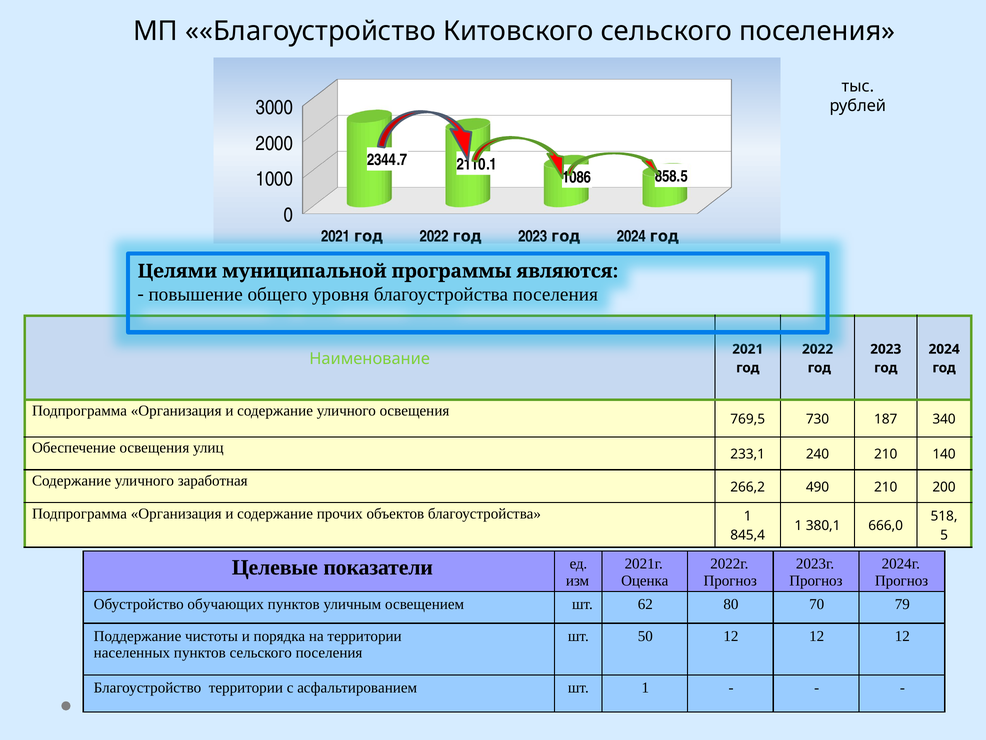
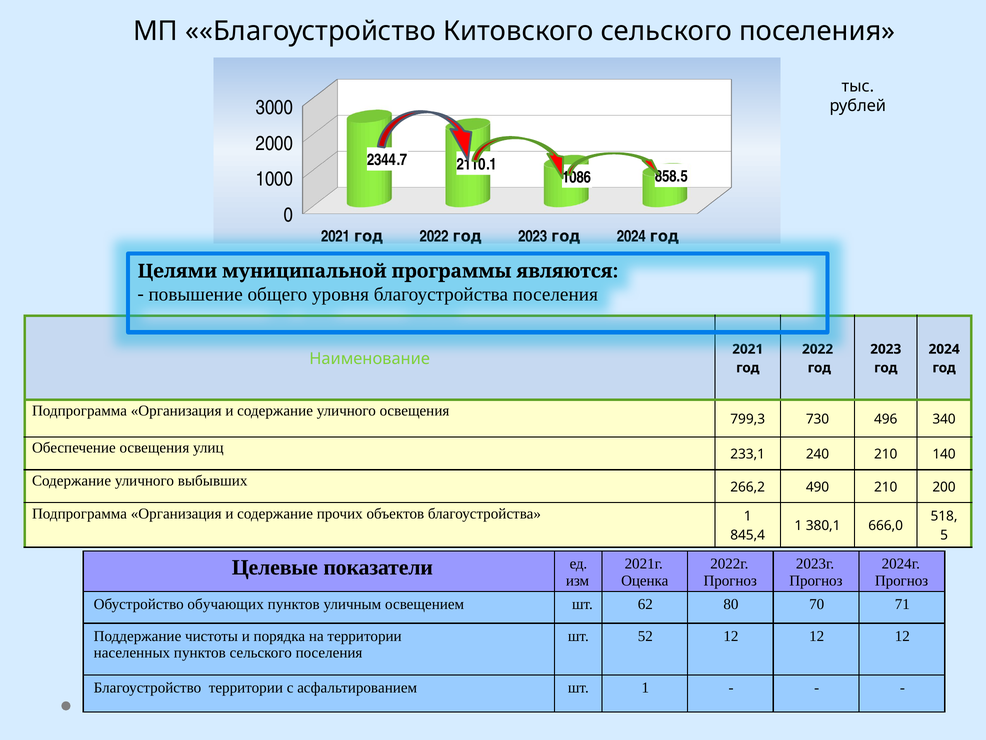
769,5: 769,5 -> 799,3
187: 187 -> 496
заработная: заработная -> выбывших
79: 79 -> 71
50: 50 -> 52
